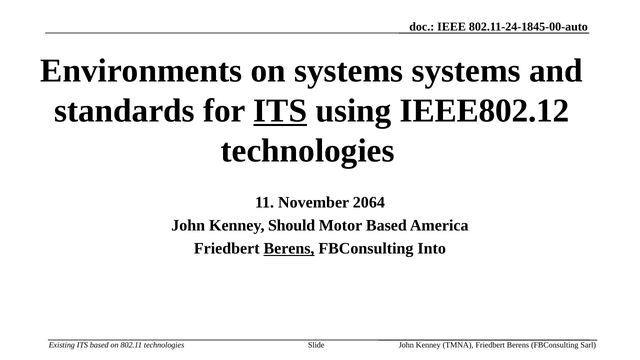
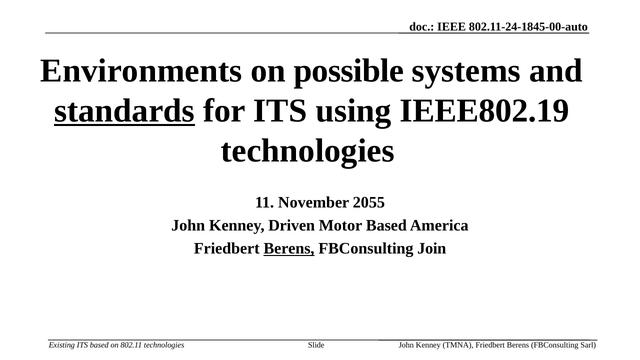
on systems: systems -> possible
standards underline: none -> present
ITS at (280, 111) underline: present -> none
IEEE802.12: IEEE802.12 -> IEEE802.19
2064: 2064 -> 2055
Should: Should -> Driven
Into: Into -> Join
